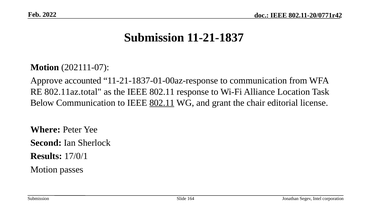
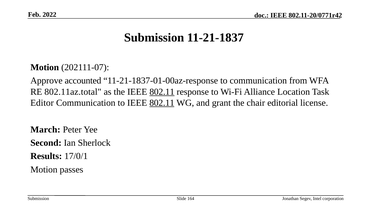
802.11 at (162, 92) underline: none -> present
Below: Below -> Editor
Where: Where -> March
